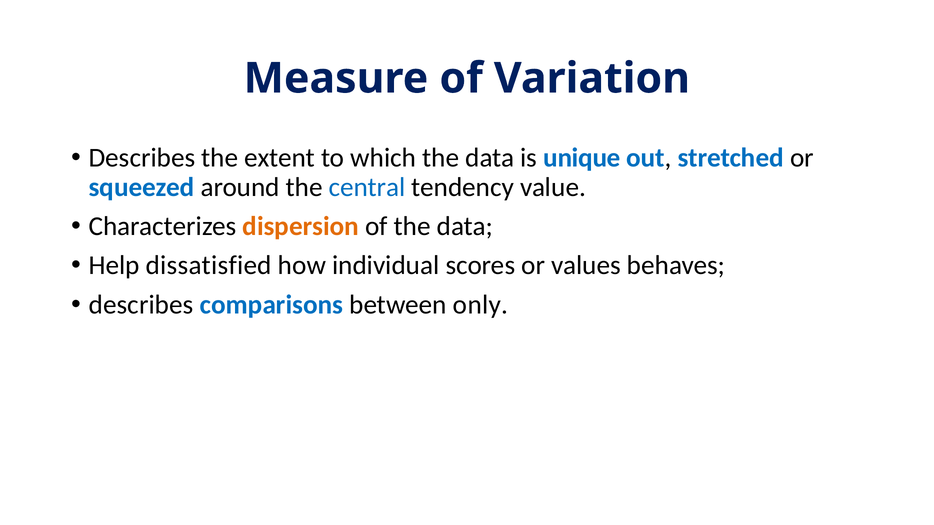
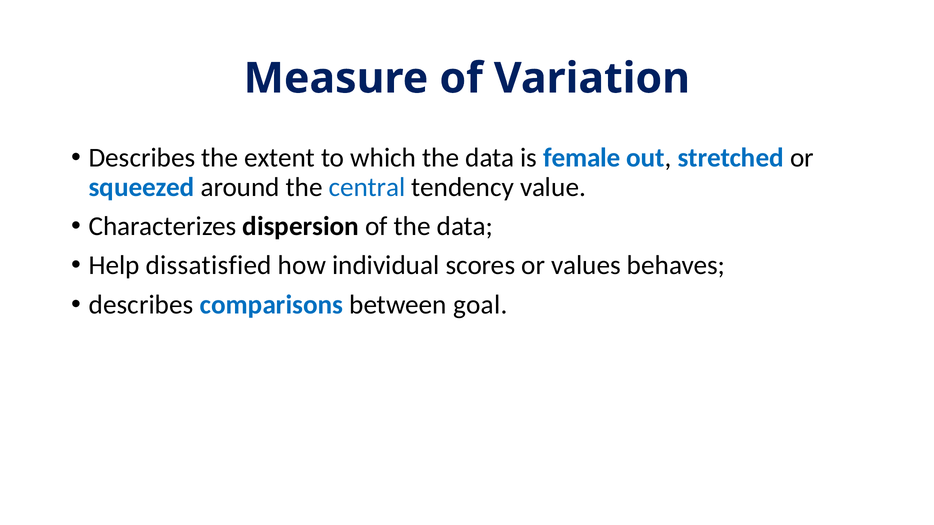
unique: unique -> female
dispersion colour: orange -> black
only: only -> goal
